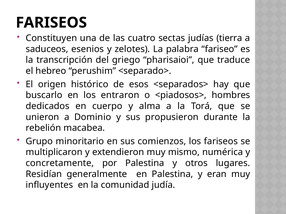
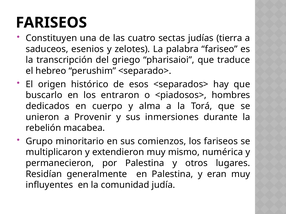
Dominio: Dominio -> Provenir
propusieron: propusieron -> inmersiones
concretamente: concretamente -> permanecieron
